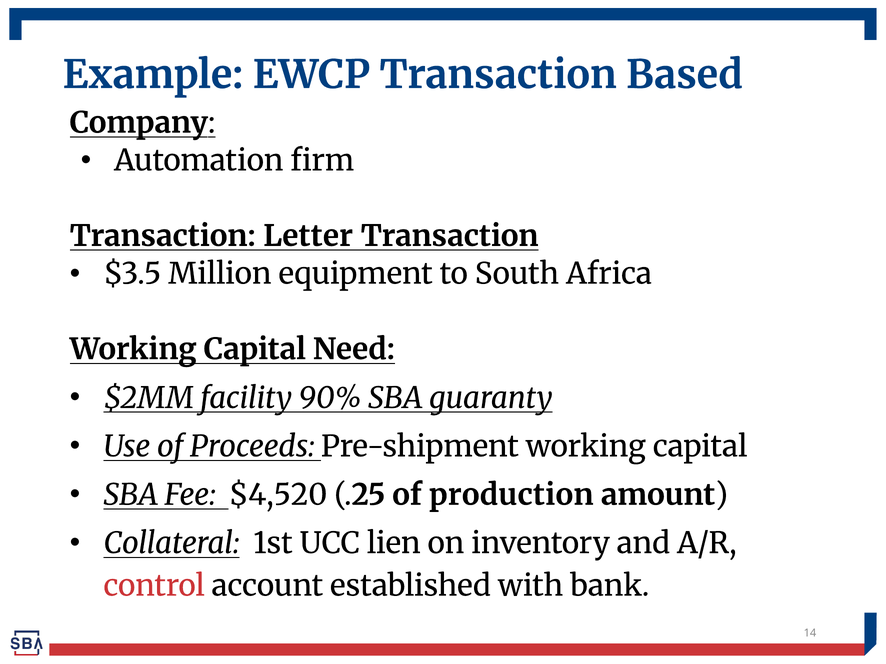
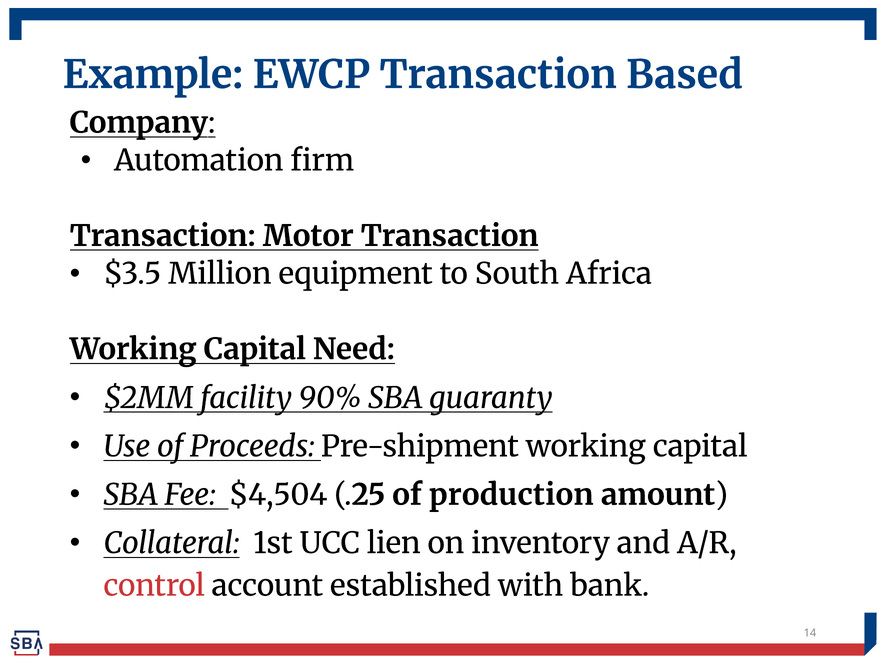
Letter: Letter -> Motor
$4,520: $4,520 -> $4,504
